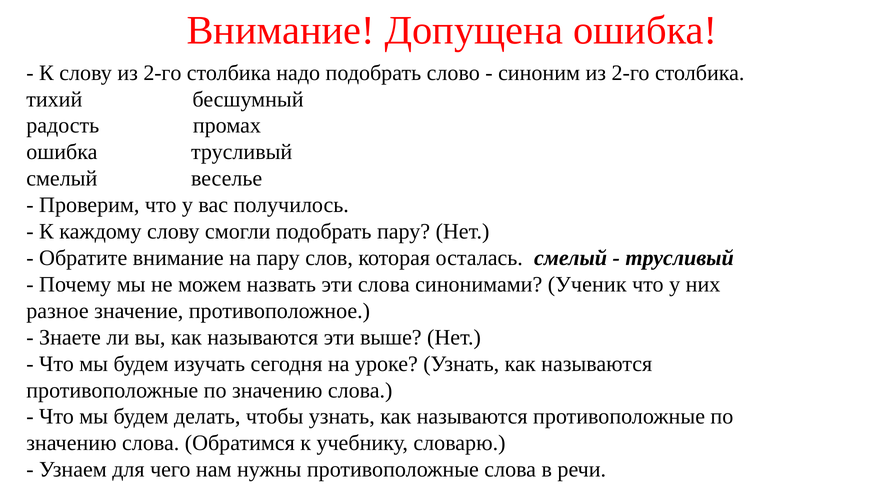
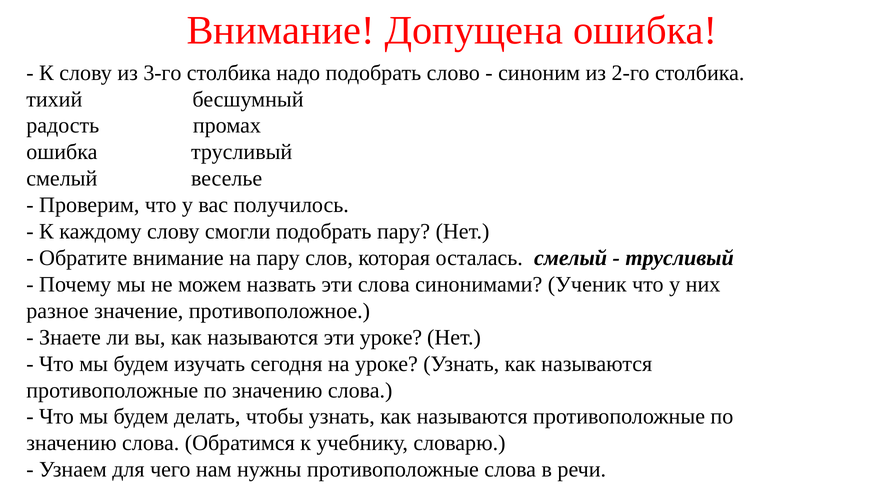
слову из 2-го: 2-го -> 3-го
эти выше: выше -> уроке
